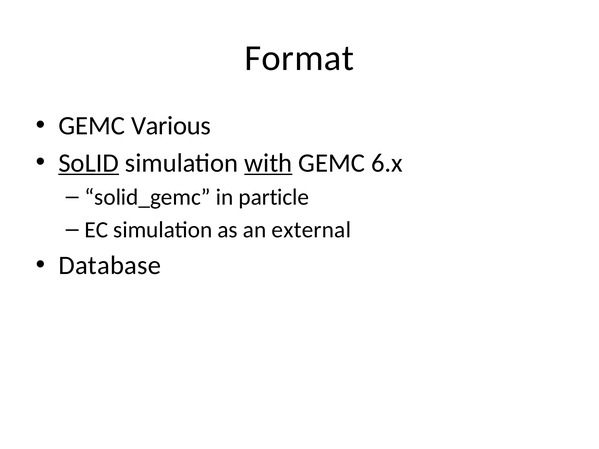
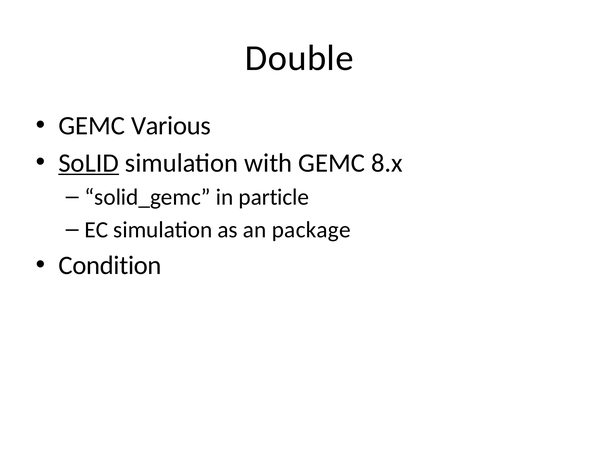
Format: Format -> Double
with underline: present -> none
6.x: 6.x -> 8.x
external: external -> package
Database: Database -> Condition
